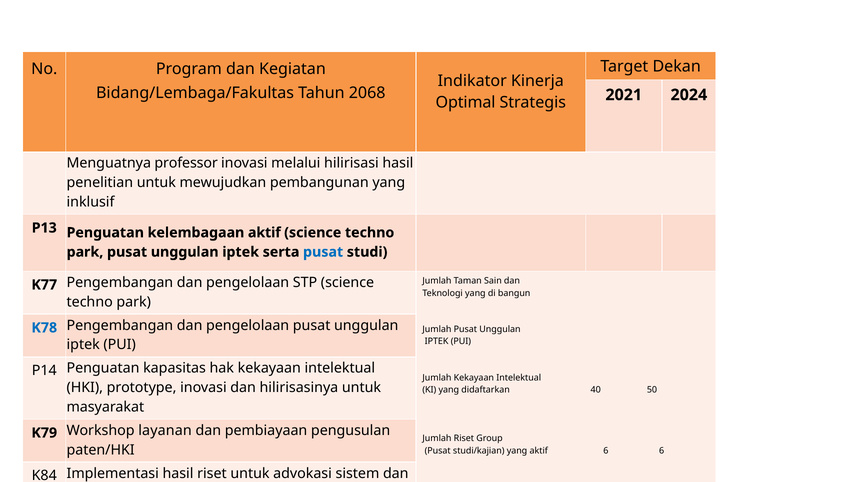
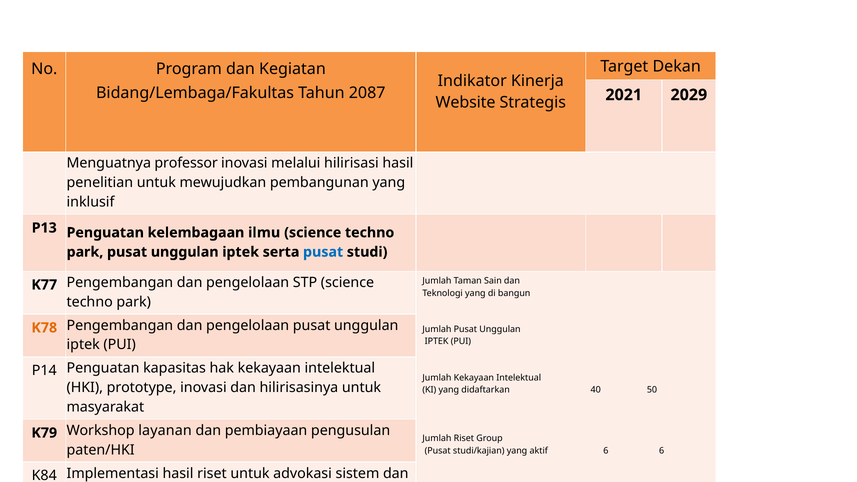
2068: 2068 -> 2087
2024: 2024 -> 2029
Optimal: Optimal -> Website
kelembagaan aktif: aktif -> ilmu
K78 colour: blue -> orange
